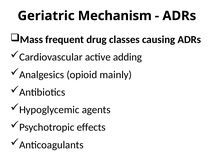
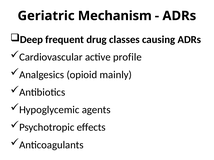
Mass: Mass -> Deep
adding: adding -> profile
